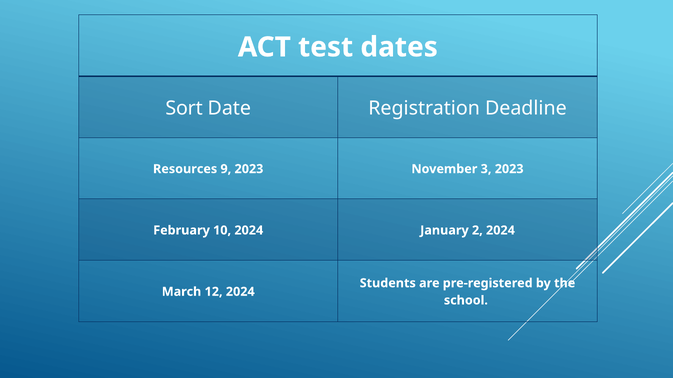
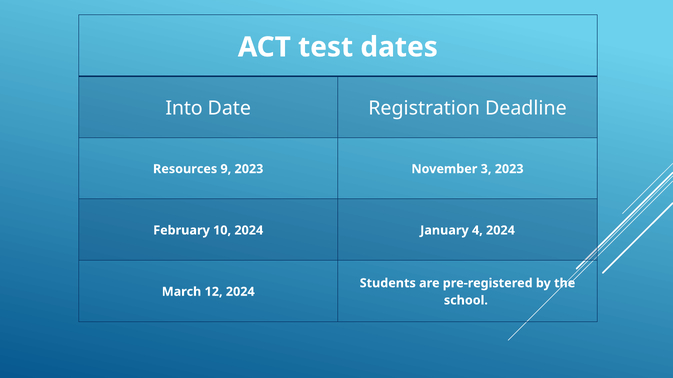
Sort: Sort -> Into
2: 2 -> 4
